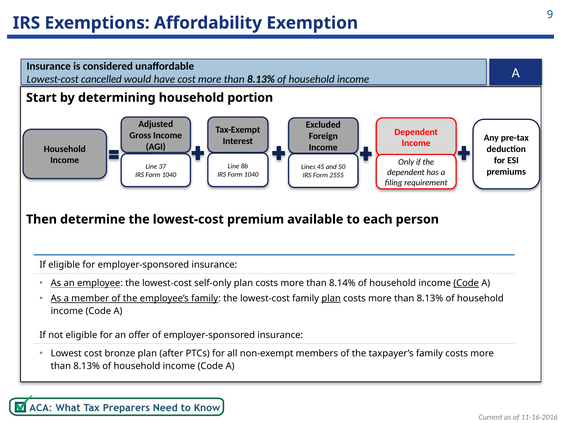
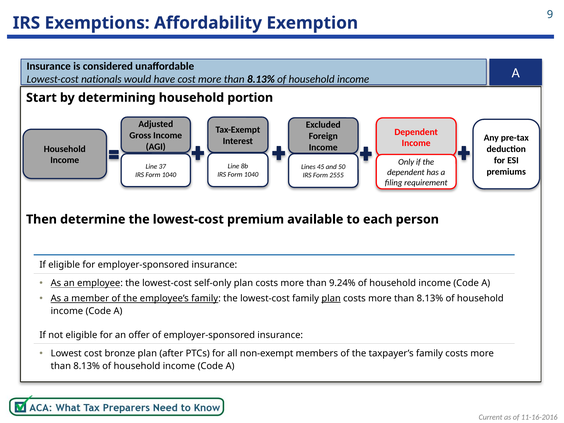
cancelled: cancelled -> nationals
8.14%: 8.14% -> 9.24%
Code at (466, 283) underline: present -> none
